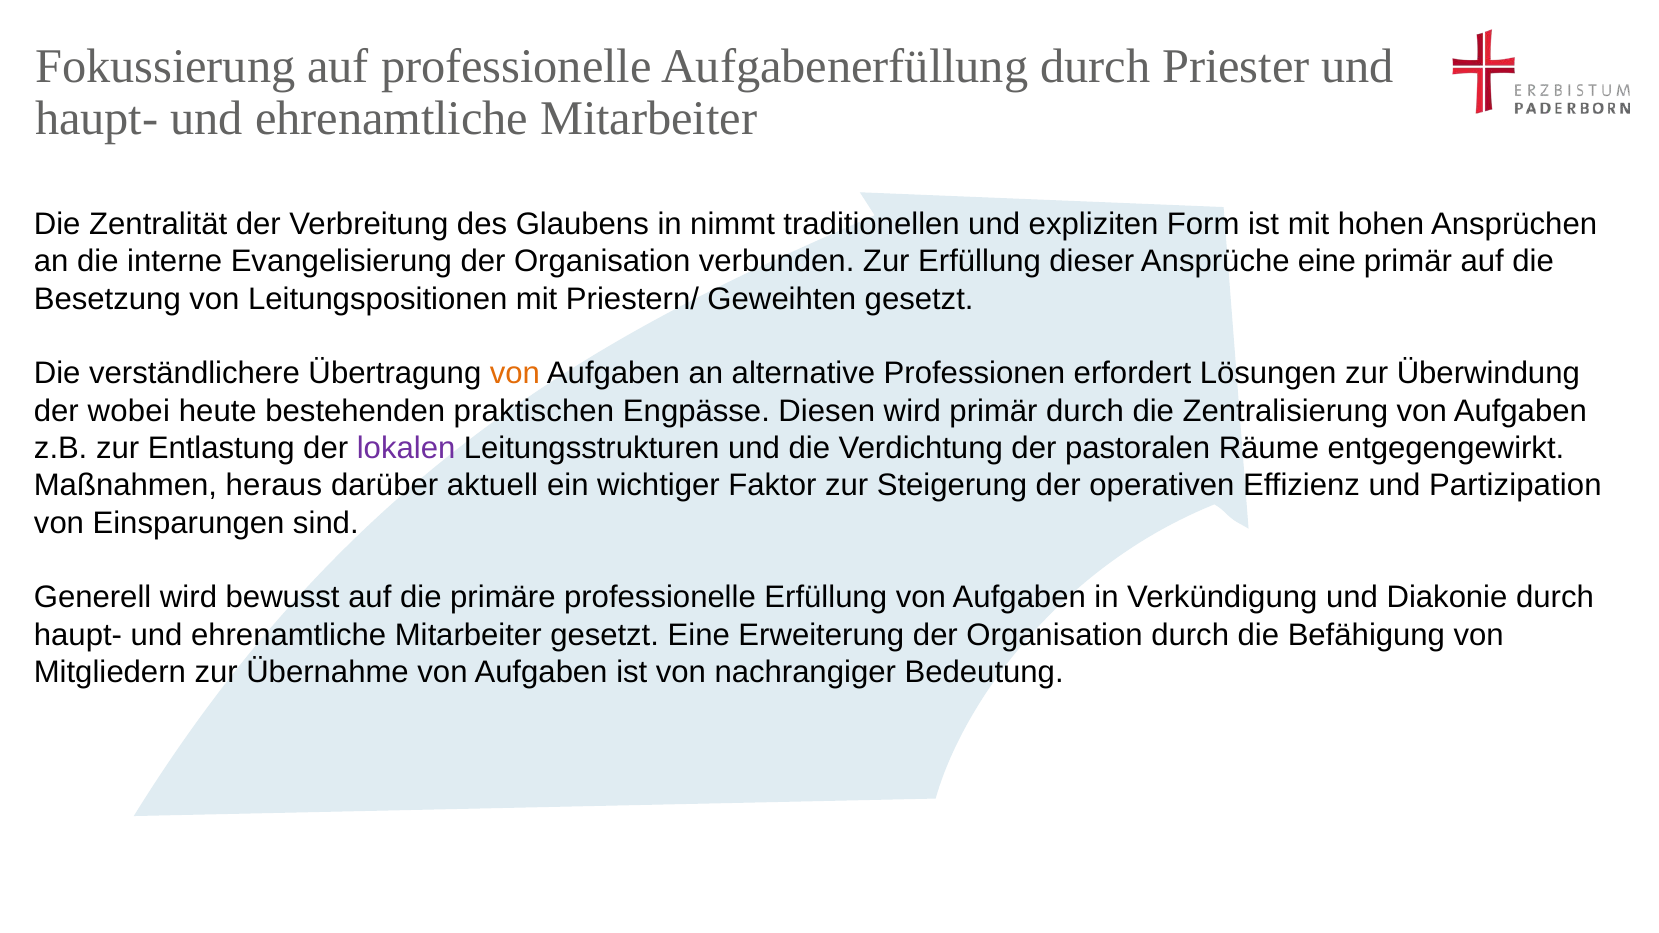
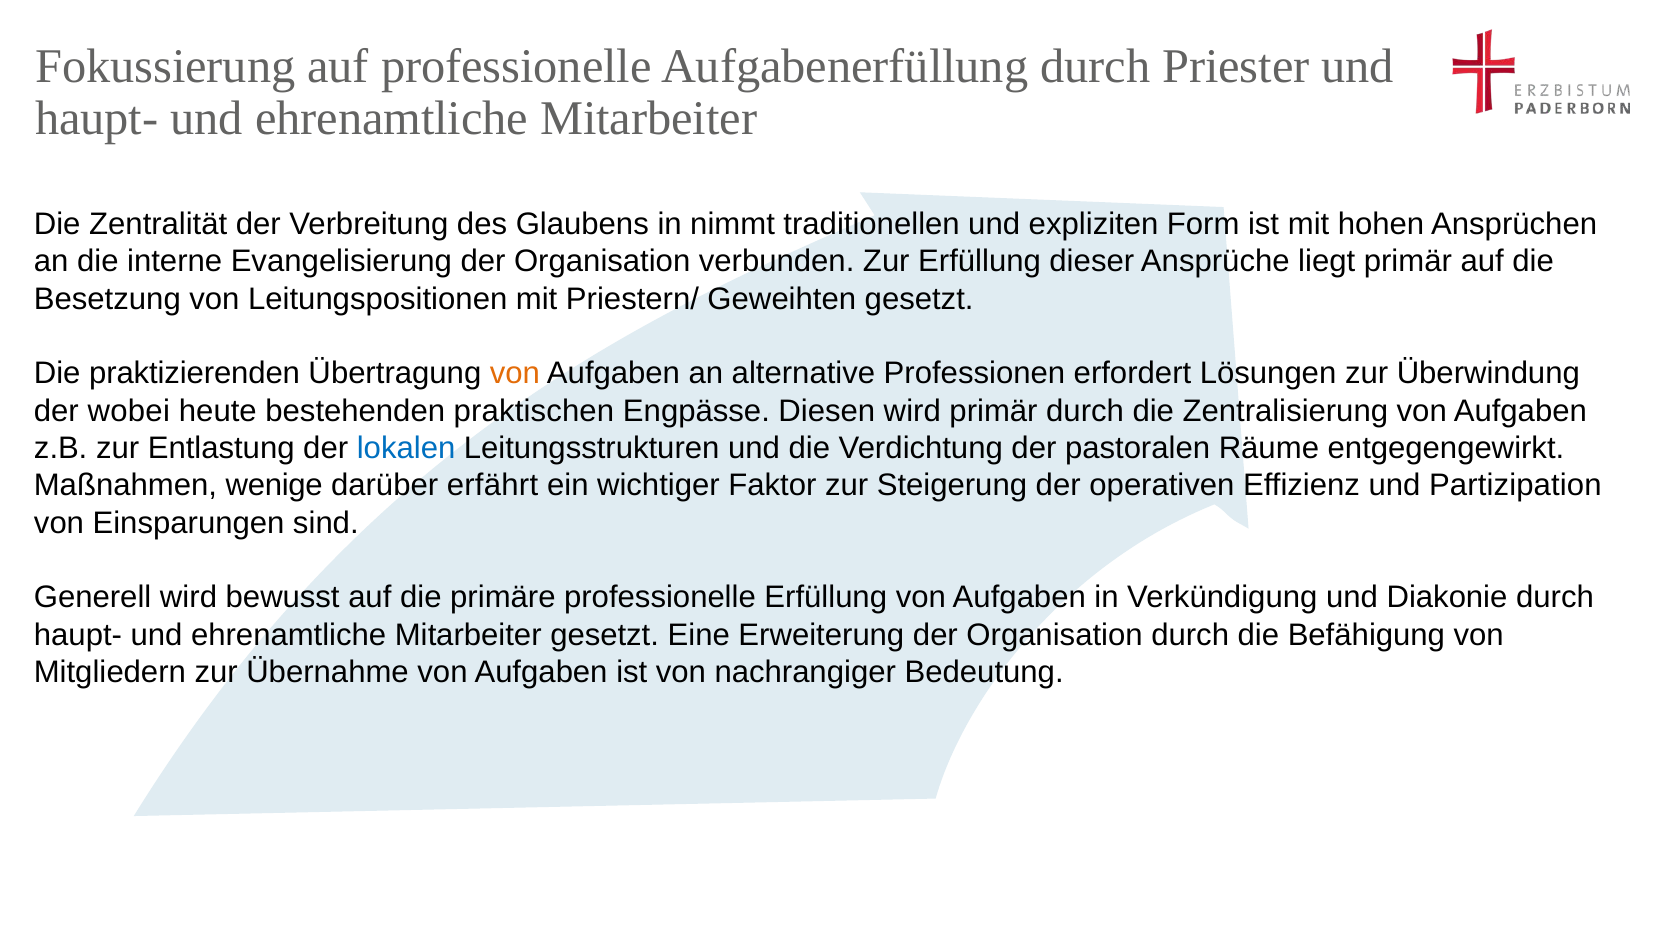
Ansprüche eine: eine -> liegt
verständlichere: verständlichere -> praktizierenden
lokalen colour: purple -> blue
heraus: heraus -> wenige
aktuell: aktuell -> erfährt
